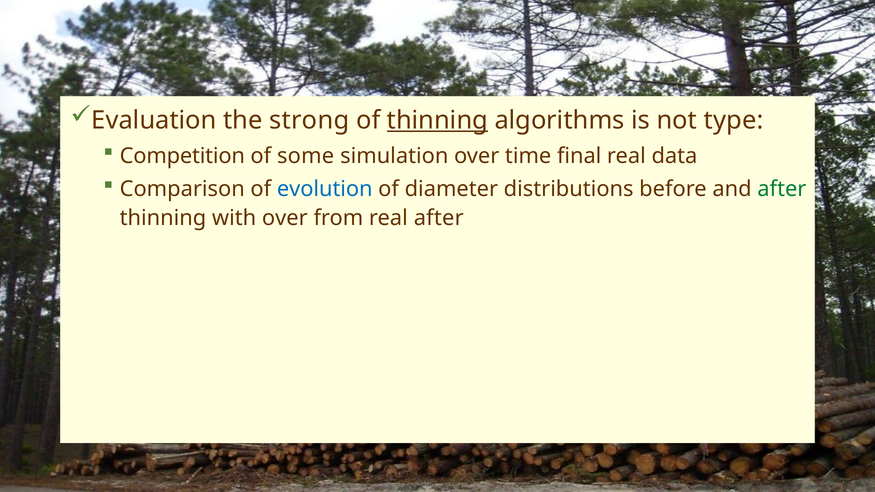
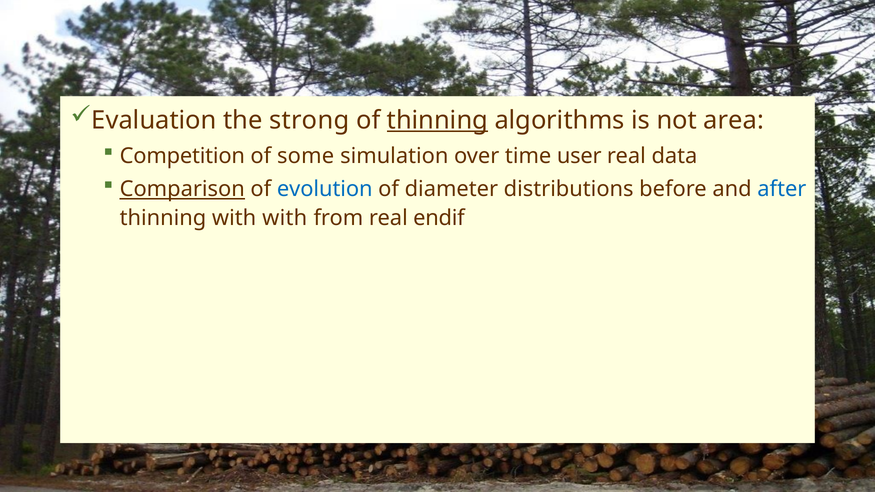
type: type -> area
final: final -> user
Comparison underline: none -> present
after at (782, 189) colour: green -> blue
with over: over -> with
real after: after -> endif
